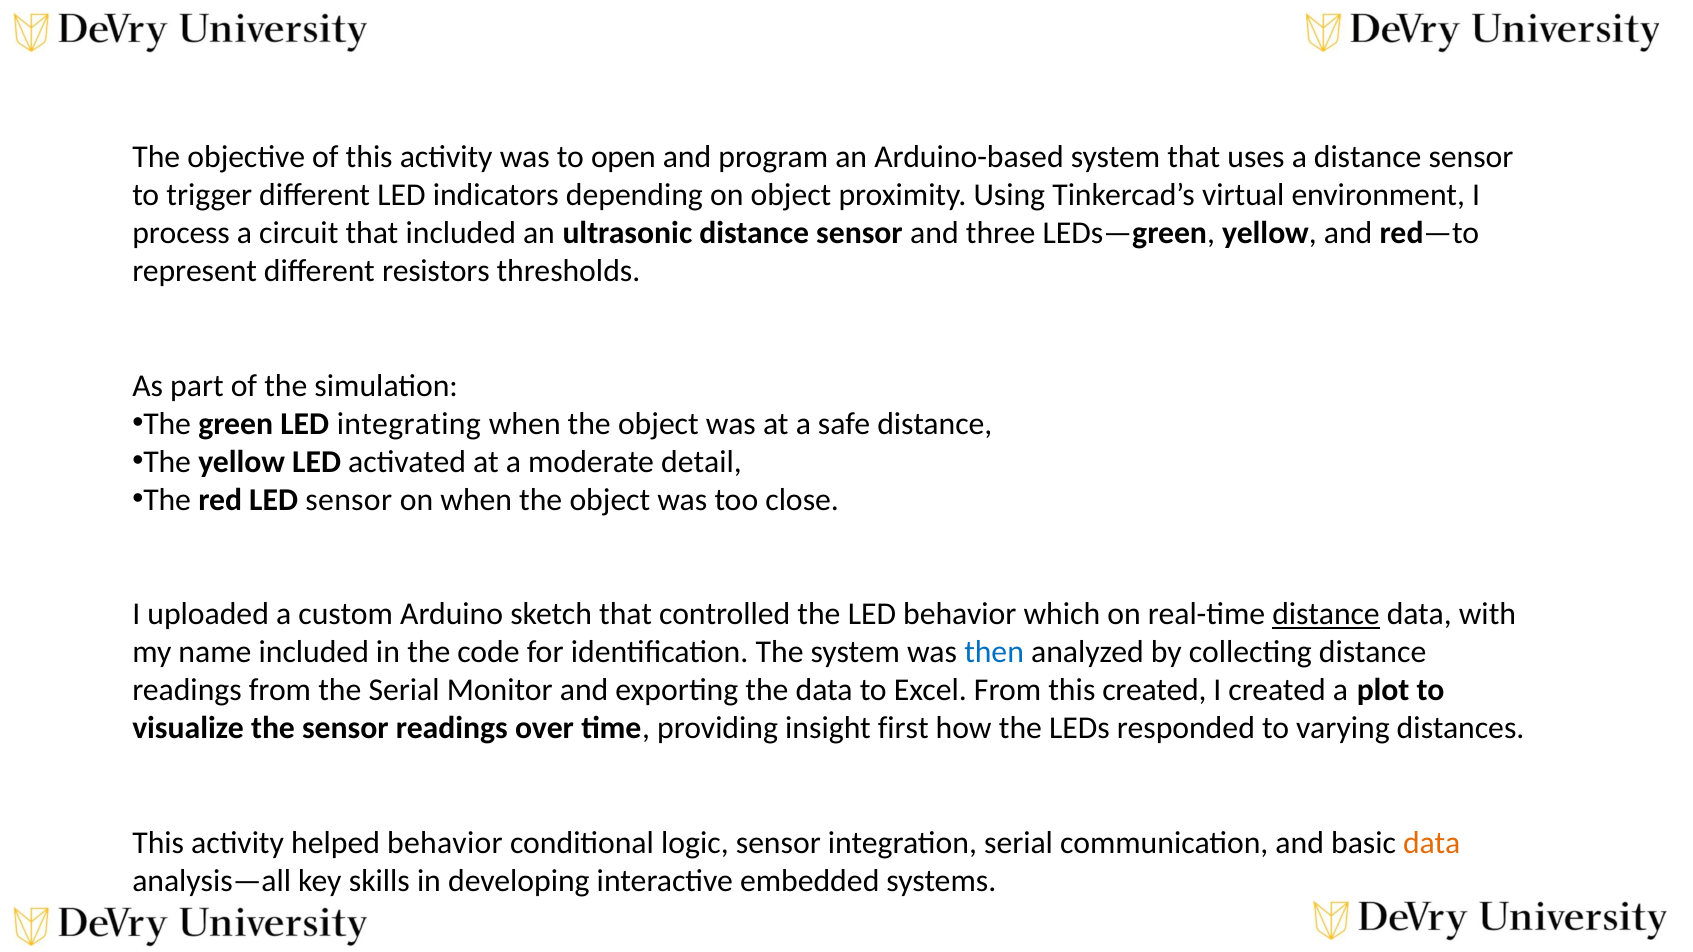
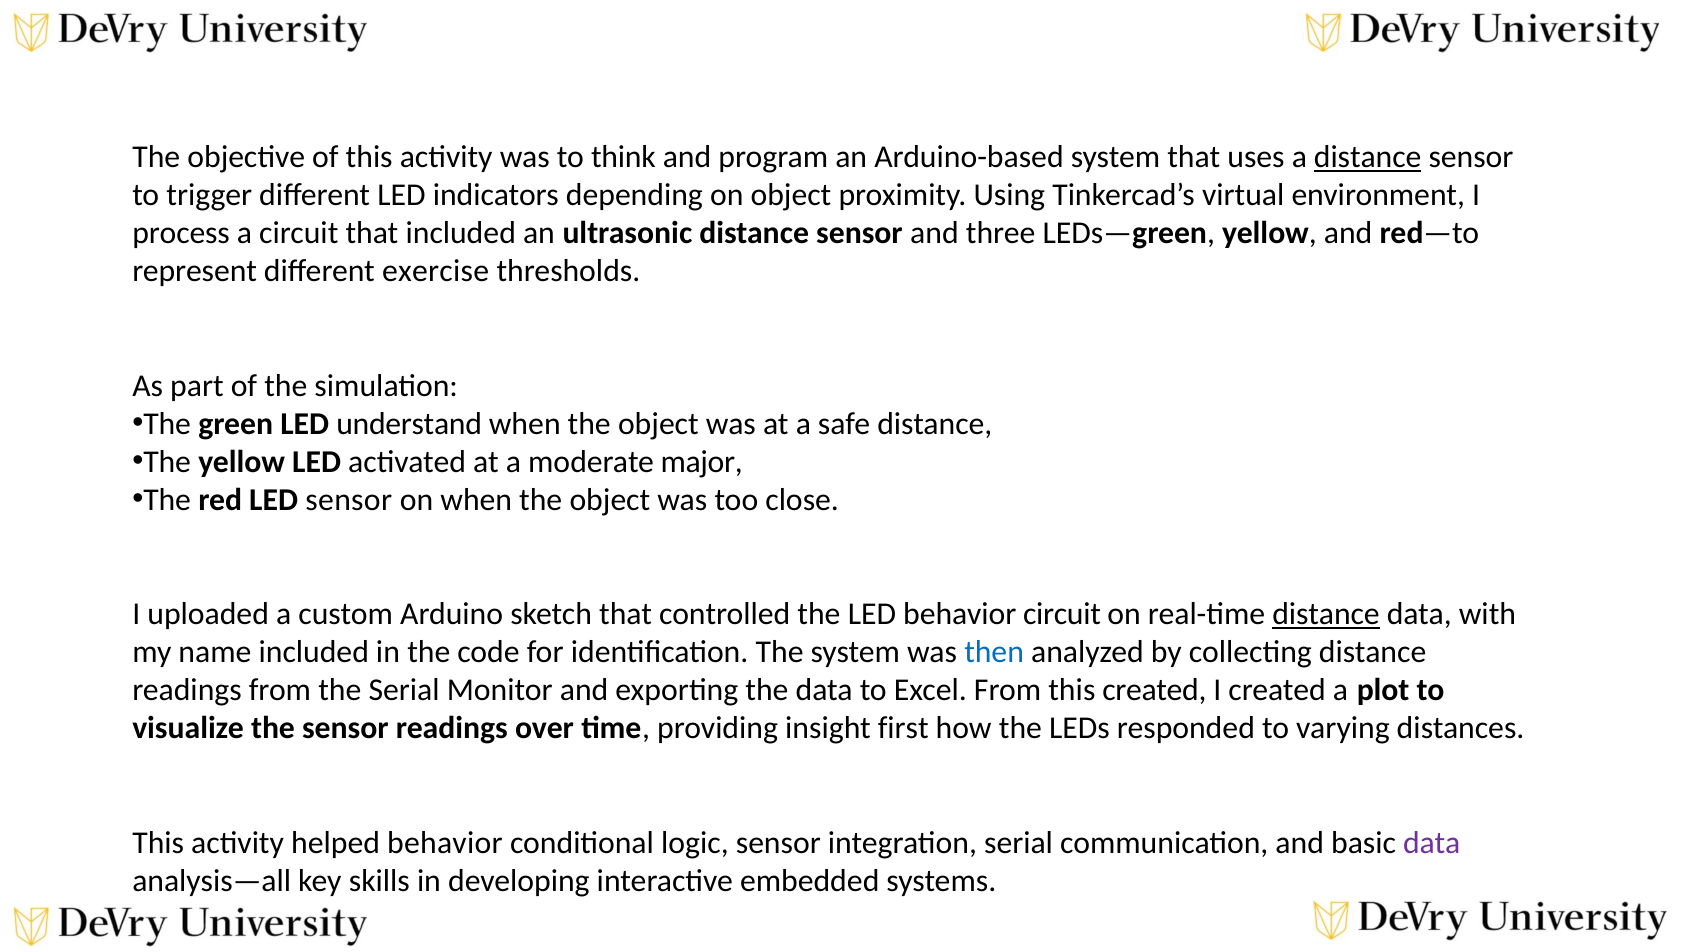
open: open -> think
distance at (1368, 157) underline: none -> present
resistors: resistors -> exercise
integrating: integrating -> understand
detail: detail -> major
behavior which: which -> circuit
data at (1432, 843) colour: orange -> purple
